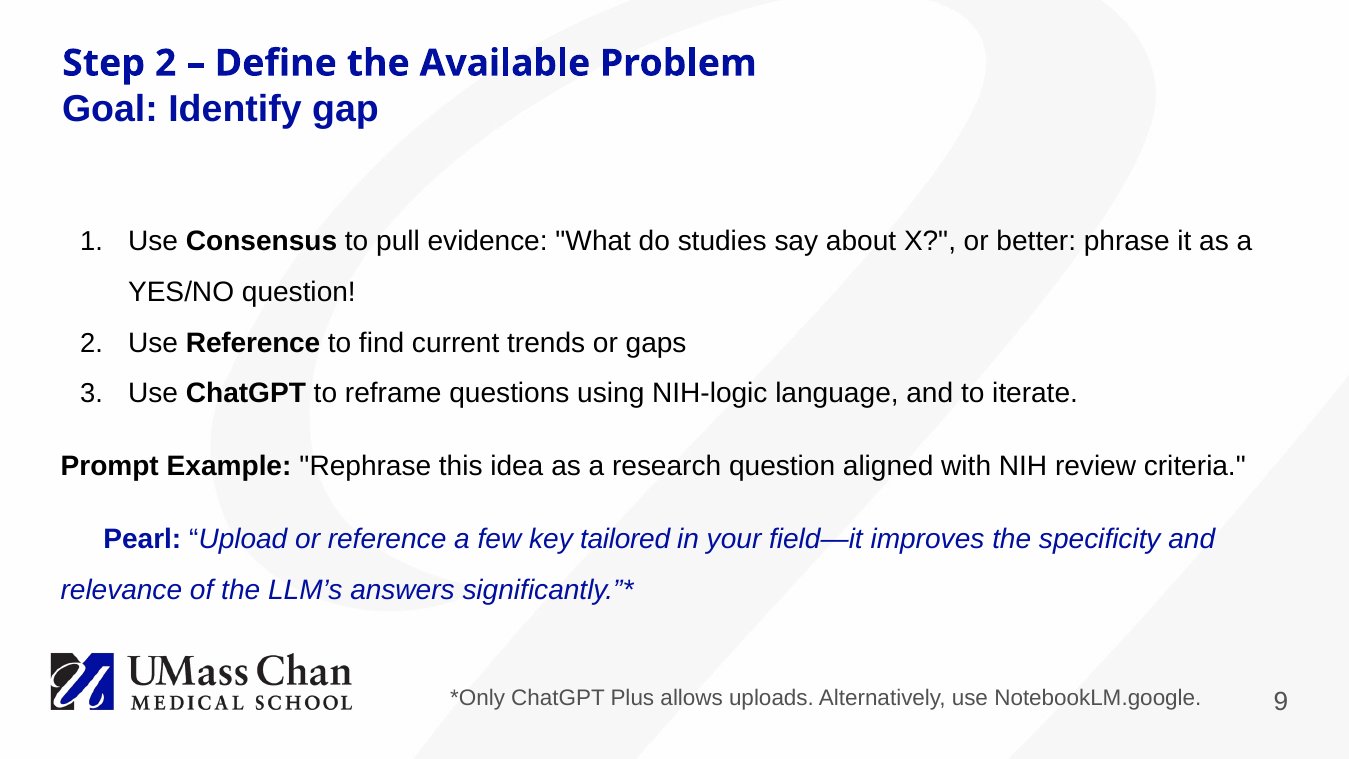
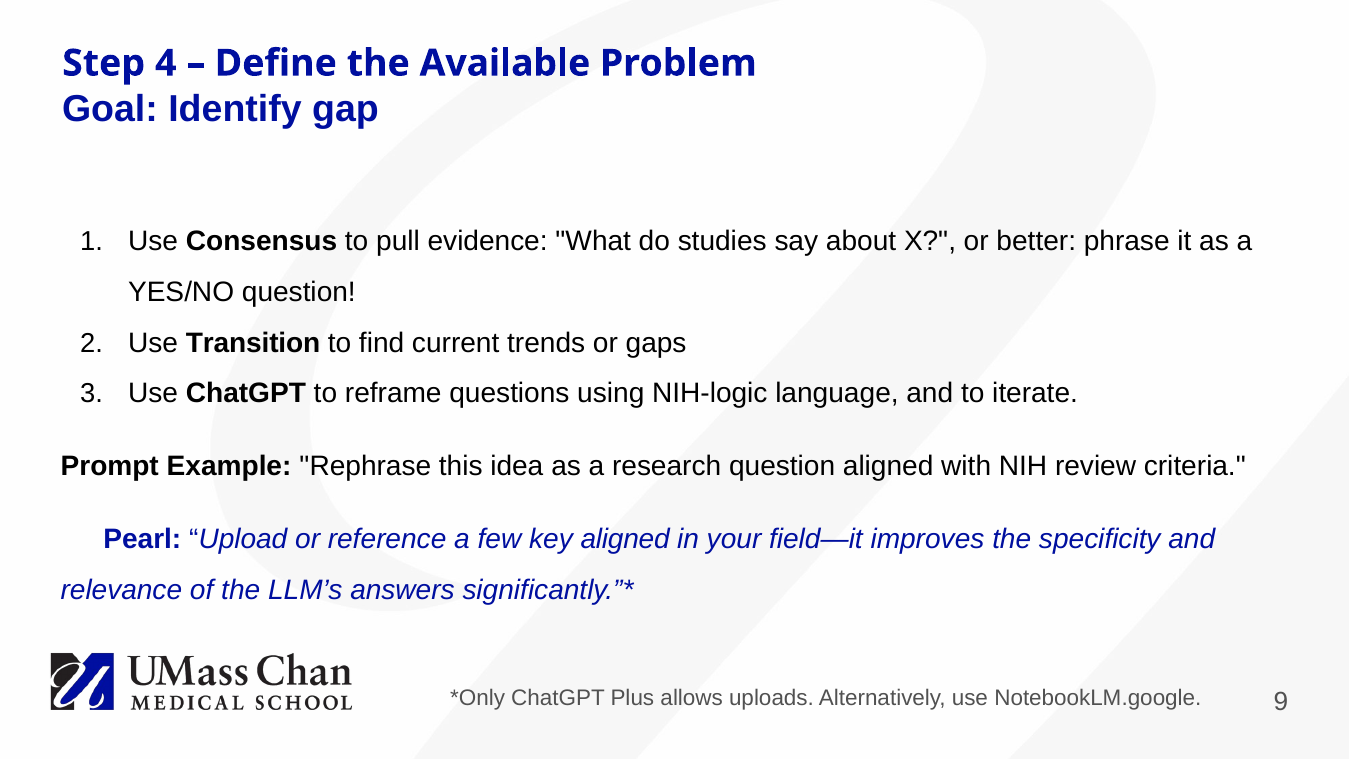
Step 2: 2 -> 4
Use Reference: Reference -> Transition
key tailored: tailored -> aligned
